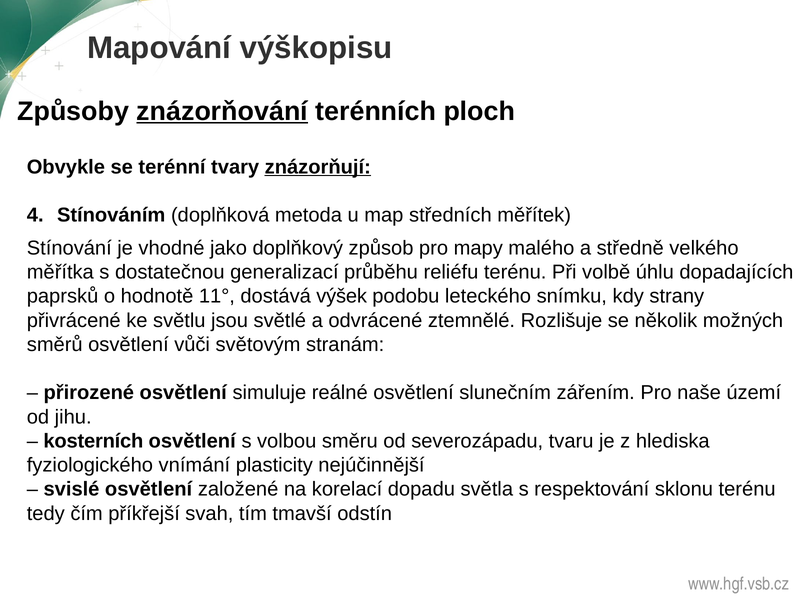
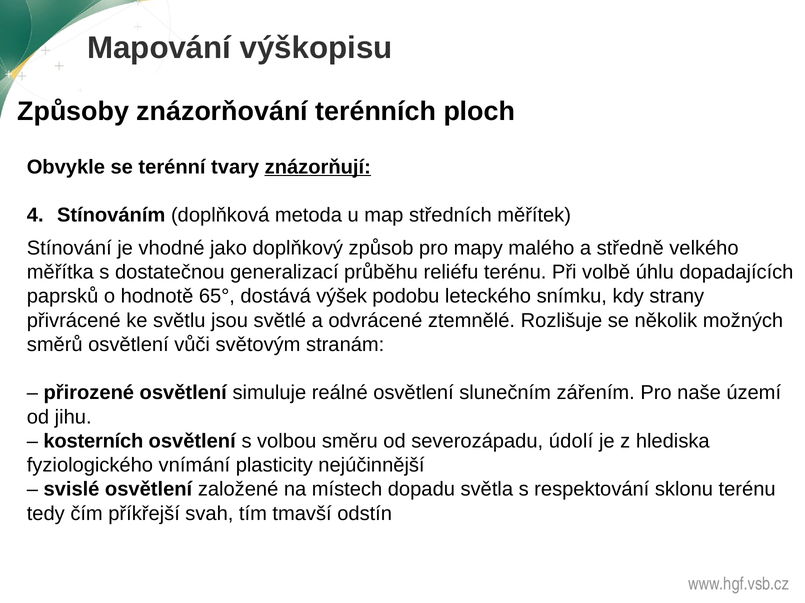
znázorňování underline: present -> none
11°: 11° -> 65°
tvaru: tvaru -> údolí
korelací: korelací -> místech
